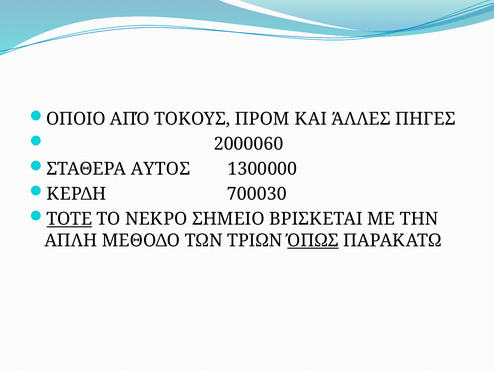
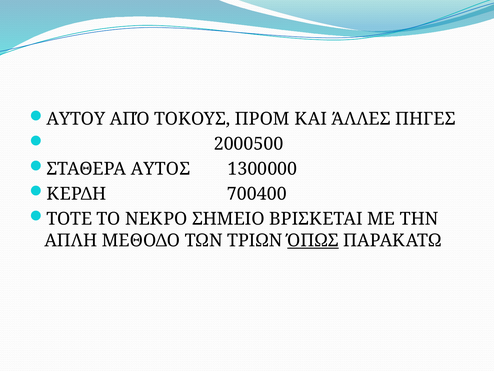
ΟΠΟΙΟ: ΟΠΟΙΟ -> ΑΥΤΟΥ
2000060: 2000060 -> 2000500
700030: 700030 -> 700400
ΤΟΤΕ underline: present -> none
